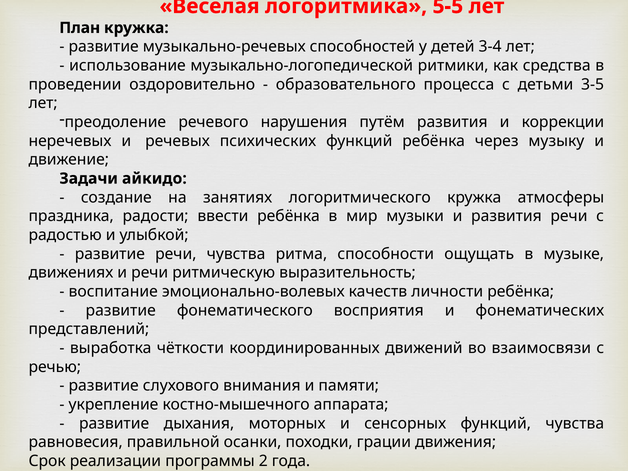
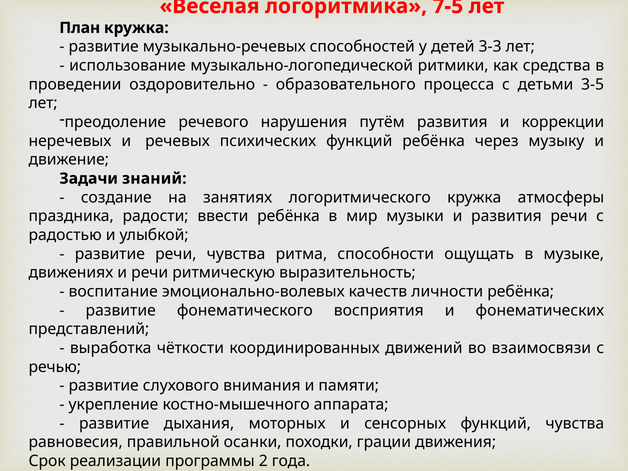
5-5: 5-5 -> 7-5
3-4: 3-4 -> 3-3
айкидо: айкидо -> знаний
